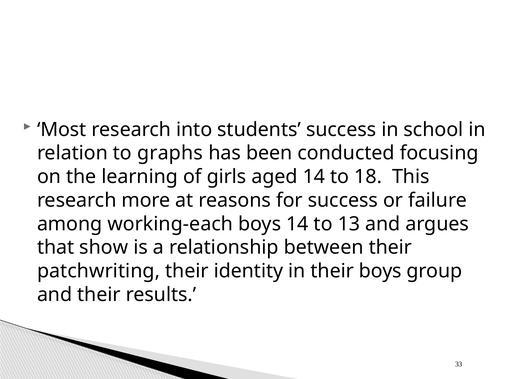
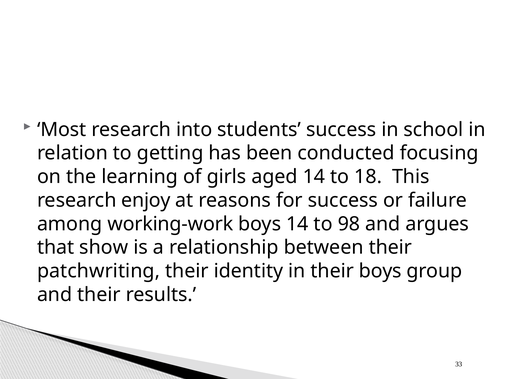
graphs: graphs -> getting
more: more -> enjoy
working-each: working-each -> working-work
13: 13 -> 98
